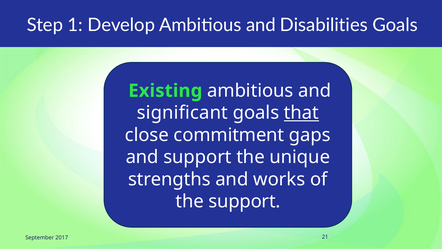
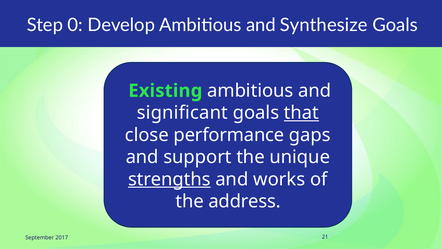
1: 1 -> 0
Disabilities: Disabilities -> Synthesize
commitment: commitment -> performance
strengths underline: none -> present
the support: support -> address
